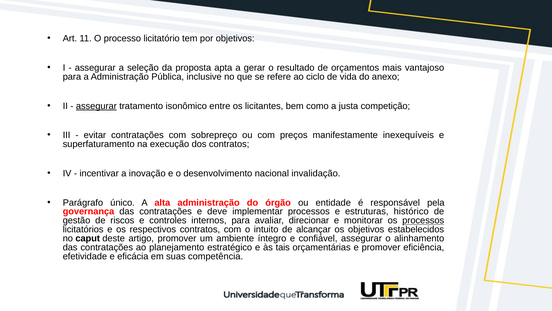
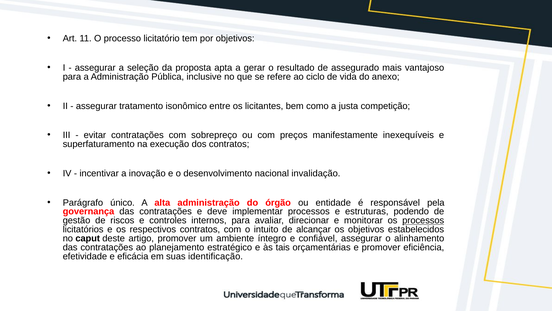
orçamentos: orçamentos -> assegurado
assegurar at (96, 106) underline: present -> none
histórico: histórico -> podendo
competência: competência -> identificação
